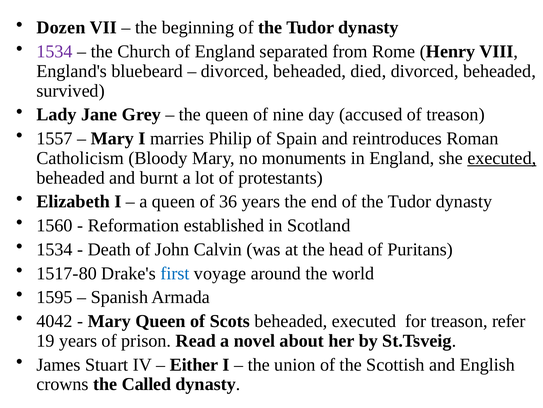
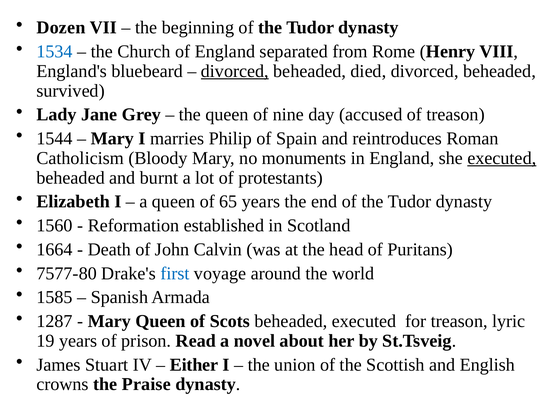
1534 at (55, 51) colour: purple -> blue
divorced at (235, 71) underline: none -> present
1557: 1557 -> 1544
36: 36 -> 65
1534 at (55, 249): 1534 -> 1664
1517-80: 1517-80 -> 7577-80
1595: 1595 -> 1585
4042: 4042 -> 1287
refer: refer -> lyric
Called: Called -> Praise
